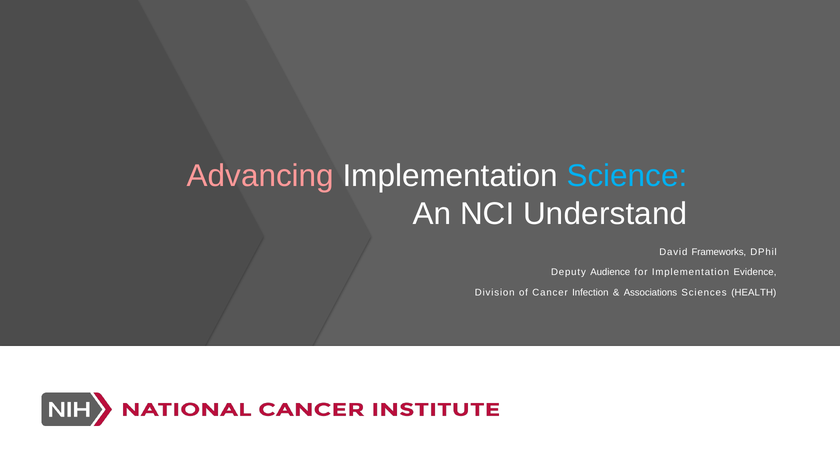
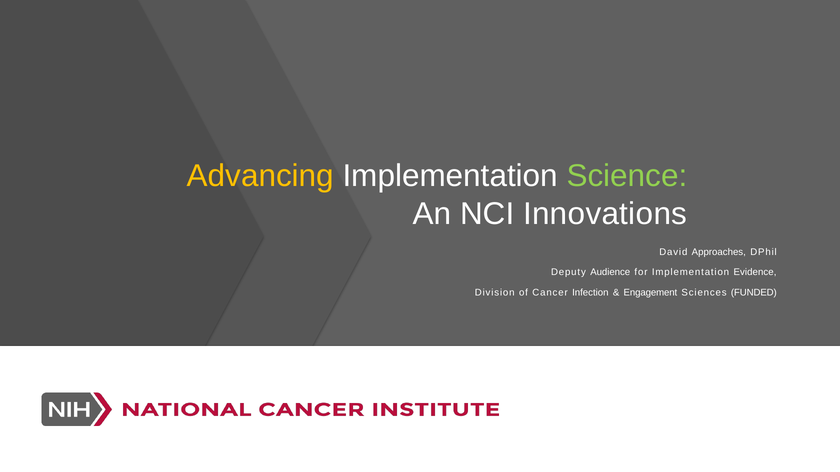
Advancing colour: pink -> yellow
Science colour: light blue -> light green
Understand: Understand -> Innovations
Frameworks: Frameworks -> Approaches
Associations: Associations -> Engagement
HEALTH: HEALTH -> FUNDED
